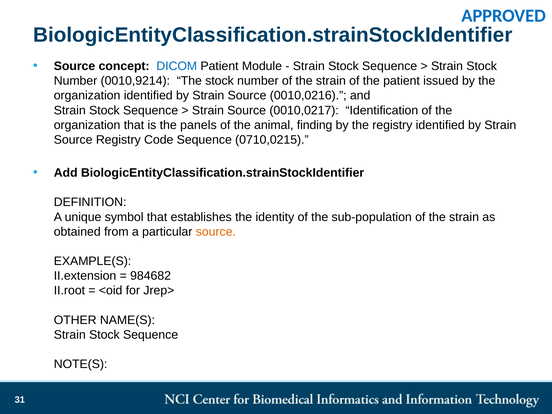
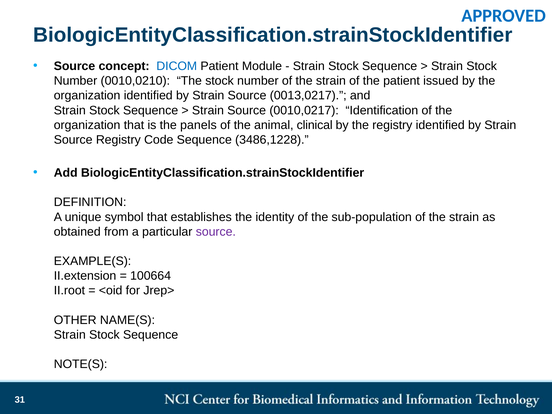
0010,9214: 0010,9214 -> 0010,0210
0010,0216: 0010,0216 -> 0013,0217
finding: finding -> clinical
0710,0215: 0710,0215 -> 3486,1228
source at (216, 232) colour: orange -> purple
984682: 984682 -> 100664
